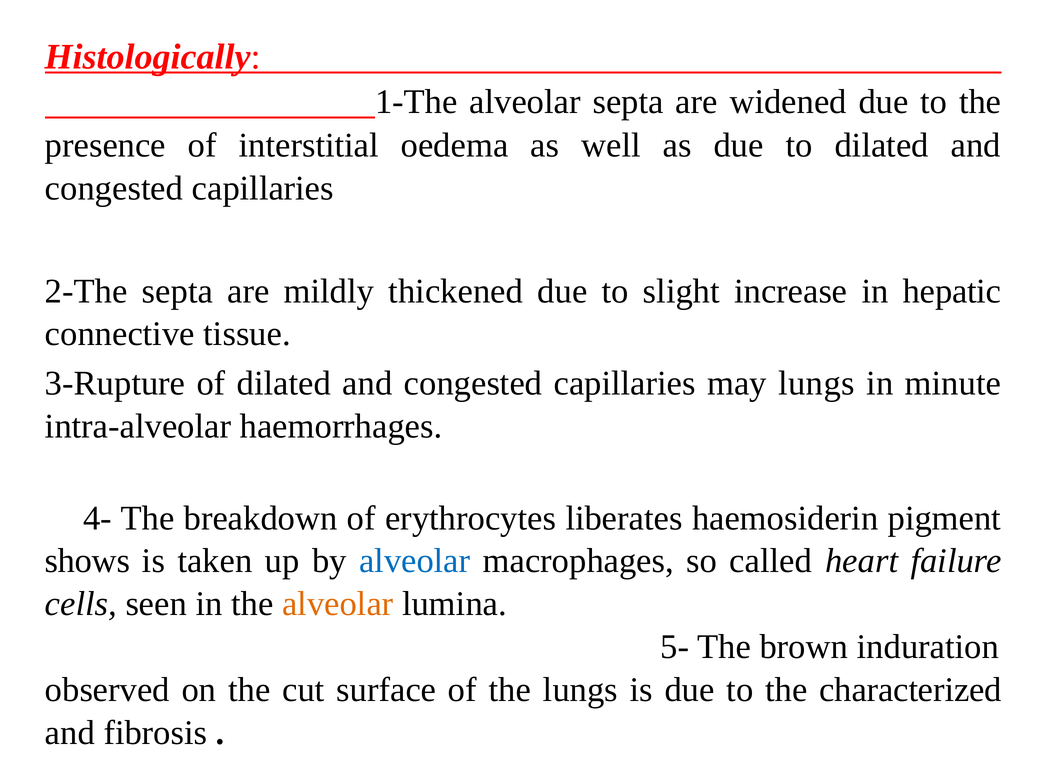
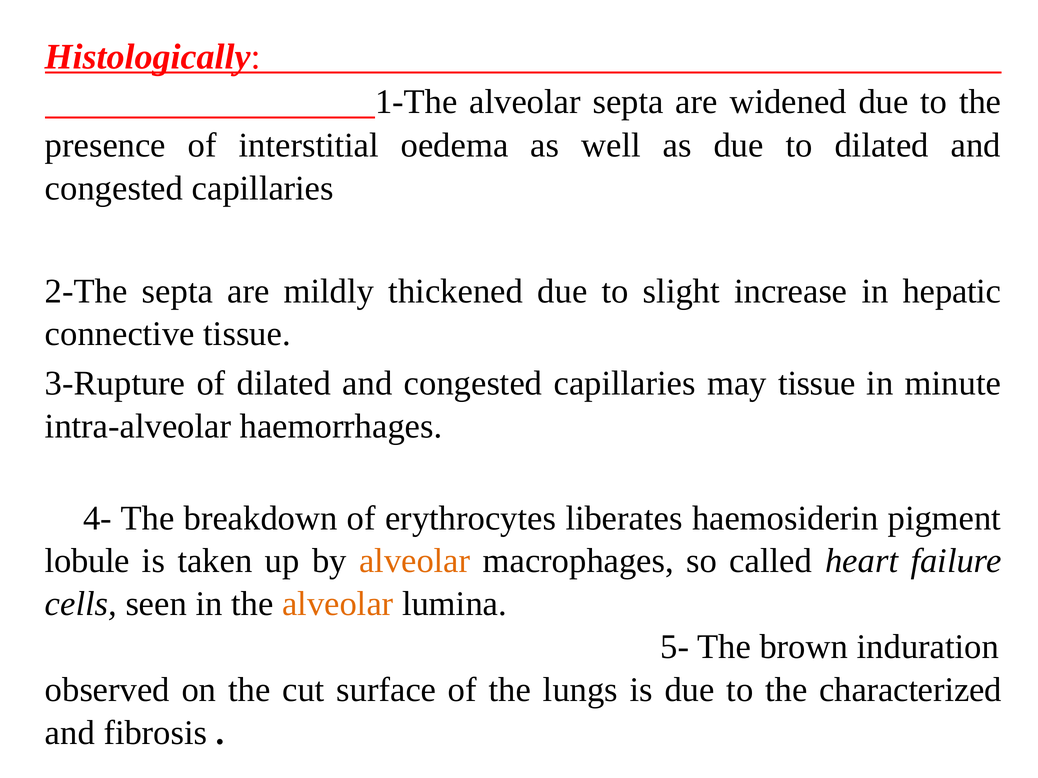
may lungs: lungs -> tissue
shows: shows -> lobule
alveolar at (415, 561) colour: blue -> orange
